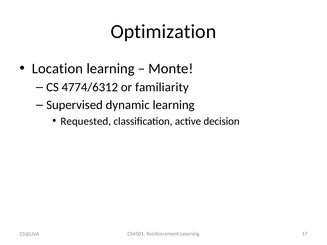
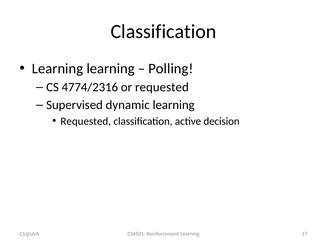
Optimization at (163, 32): Optimization -> Classification
Location at (57, 69): Location -> Learning
Monte: Monte -> Polling
4774/6312: 4774/6312 -> 4774/2316
or familiarity: familiarity -> requested
